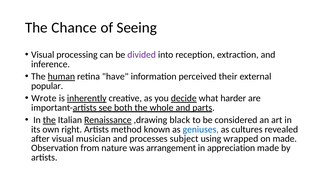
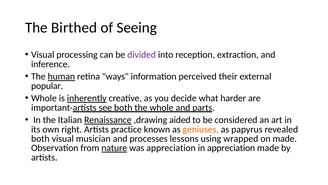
Chance: Chance -> Birthed
have: have -> ways
Wrote at (44, 98): Wrote -> Whole
decide underline: present -> none
the at (49, 120) underline: present -> none
black: black -> aided
method: method -> practice
geniuses colour: blue -> orange
cultures: cultures -> papyrus
after at (40, 138): after -> both
subject: subject -> lessons
nature underline: none -> present
was arrangement: arrangement -> appreciation
